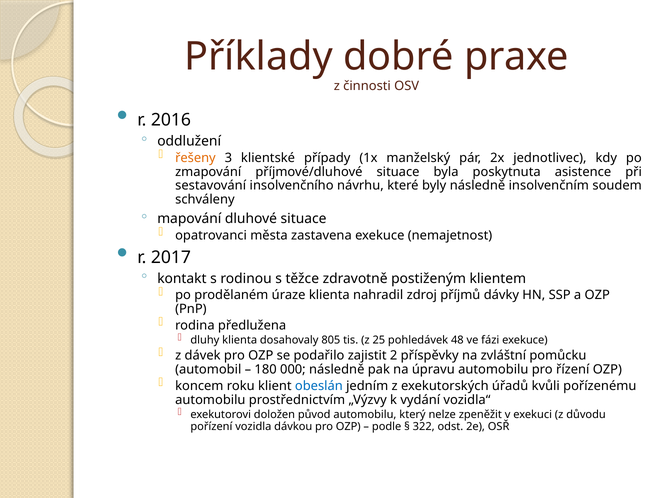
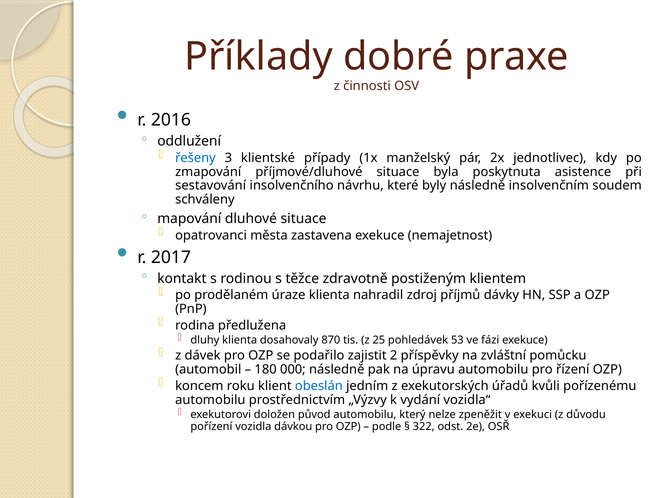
řešeny colour: orange -> blue
805: 805 -> 870
48: 48 -> 53
